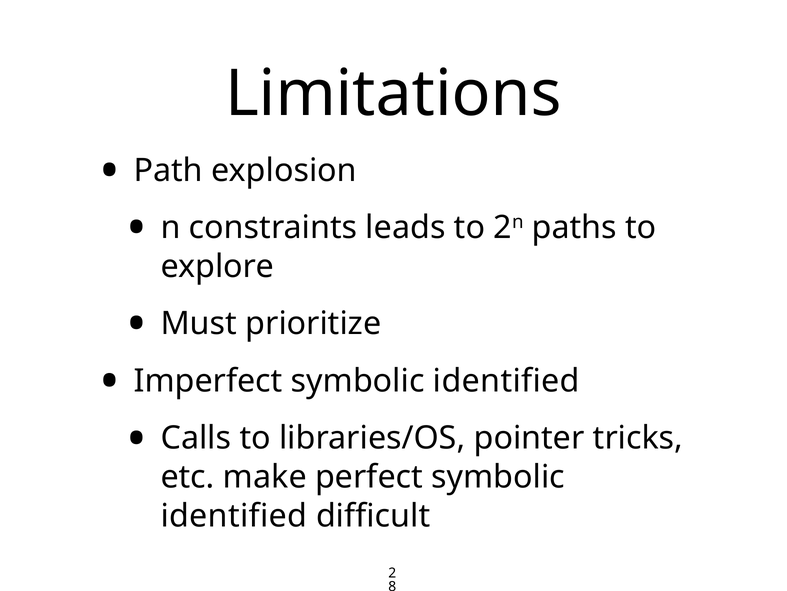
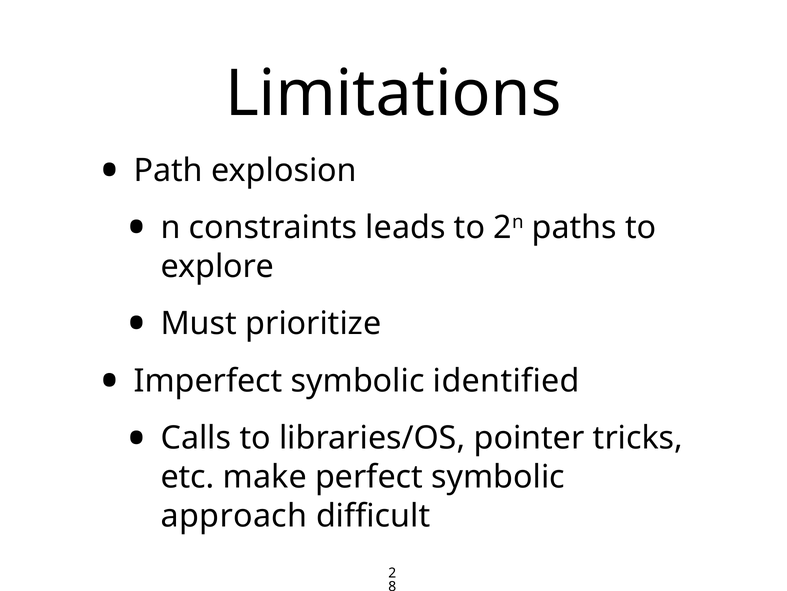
identified at (234, 515): identified -> approach
